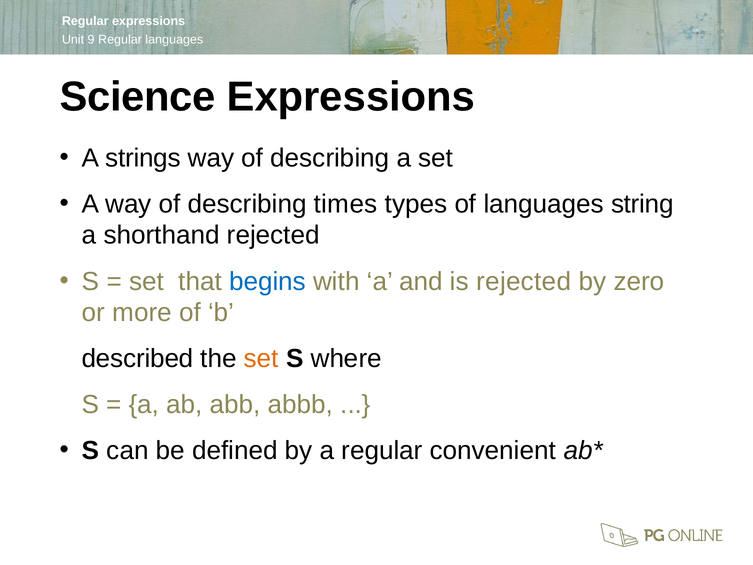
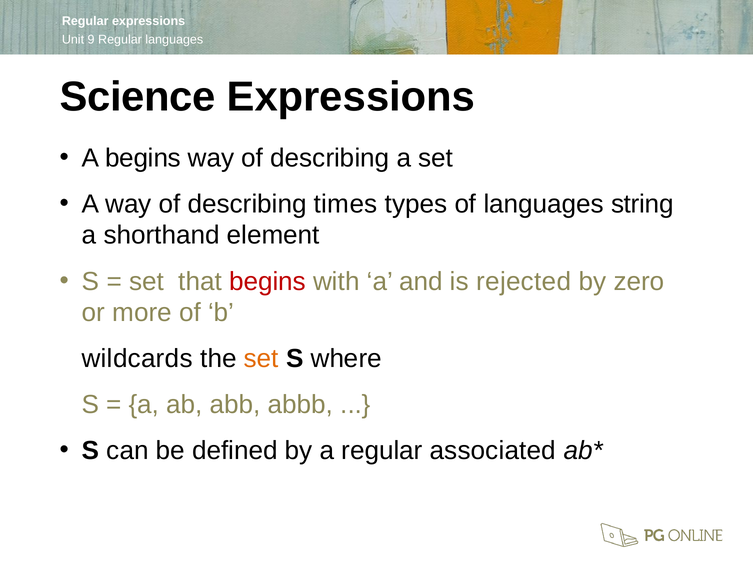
A strings: strings -> begins
shorthand rejected: rejected -> element
begins at (267, 281) colour: blue -> red
described: described -> wildcards
convenient: convenient -> associated
